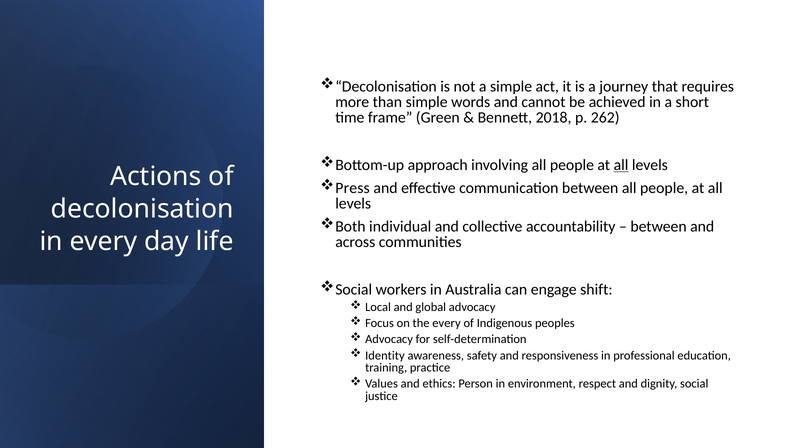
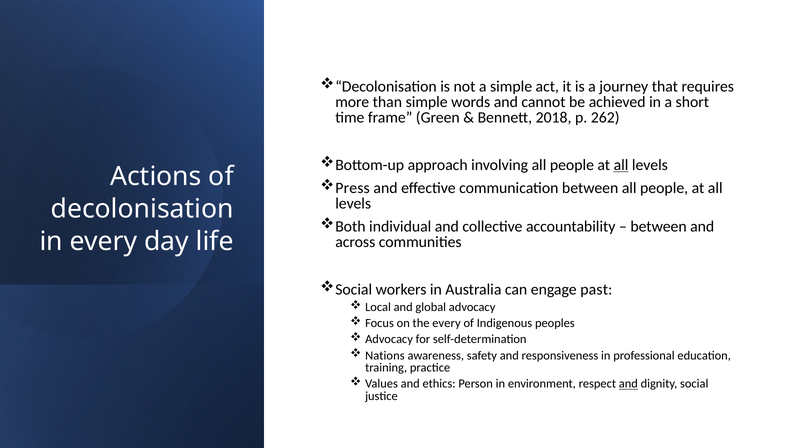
shift: shift -> past
Identity: Identity -> Nations
and at (628, 384) underline: none -> present
